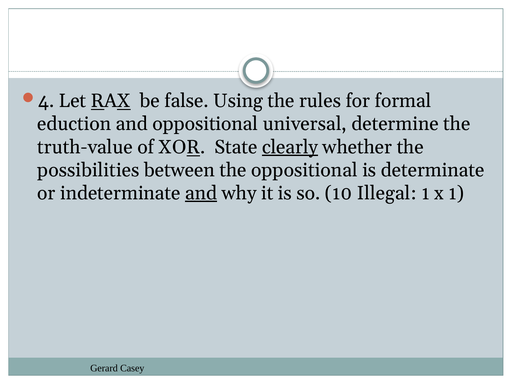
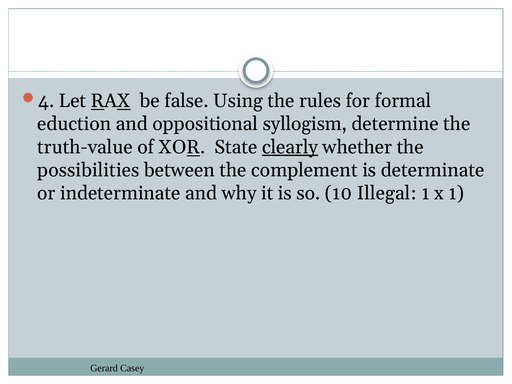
universal: universal -> syllogism
the oppositional: oppositional -> complement
and at (201, 193) underline: present -> none
